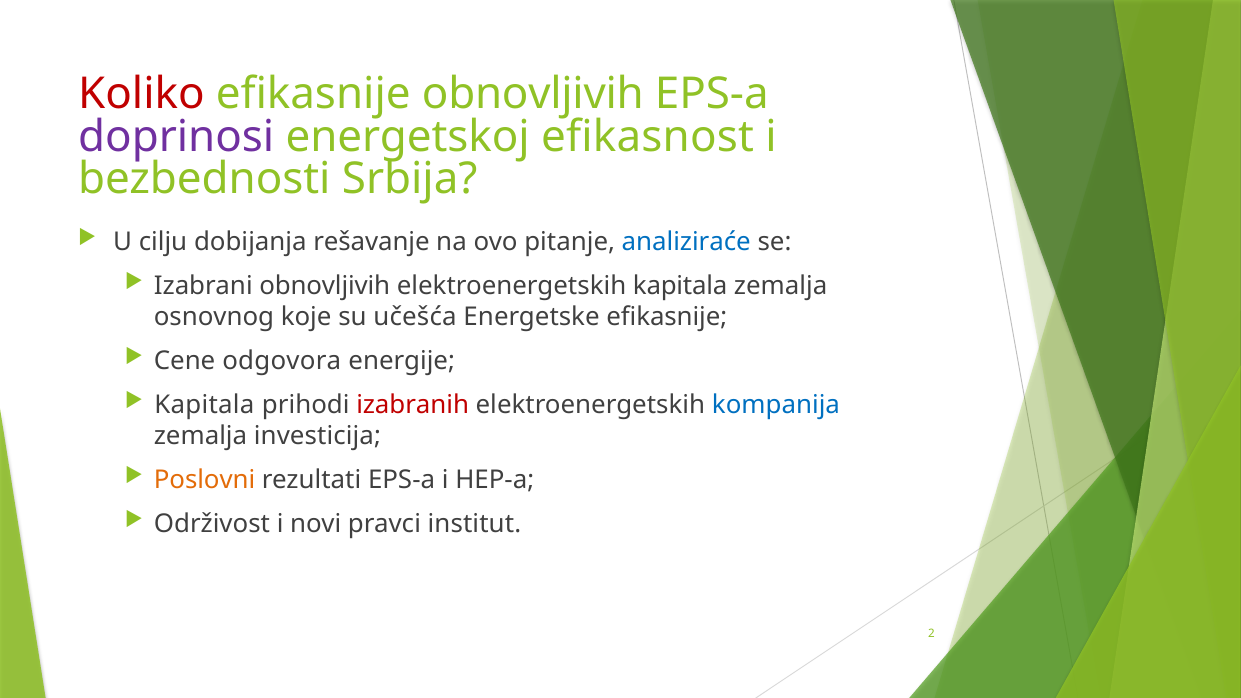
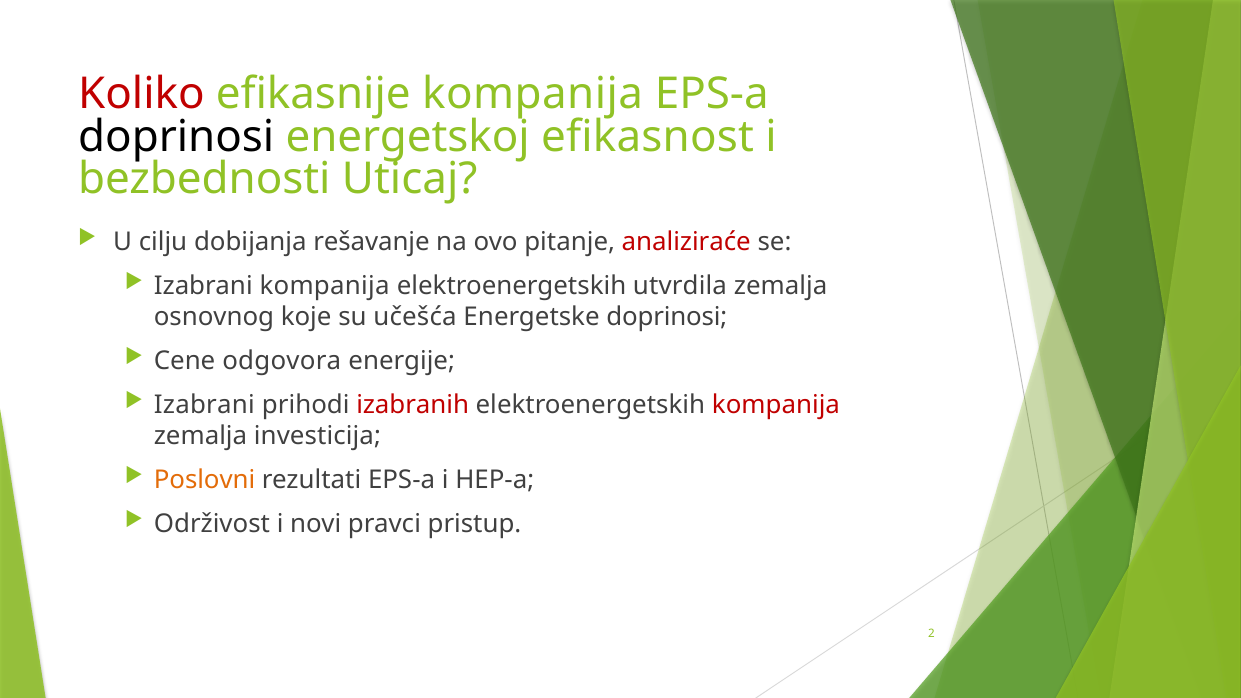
efikasnije obnovljivih: obnovljivih -> kompanija
doprinosi at (176, 137) colour: purple -> black
Srbija: Srbija -> Uticaj
analiziraće colour: blue -> red
Izabrani obnovljivih: obnovljivih -> kompanija
elektroenergetskih kapitala: kapitala -> utvrdila
Energetske efikasnije: efikasnije -> doprinosi
Kapitala at (204, 405): Kapitala -> Izabrani
kompanija at (776, 405) colour: blue -> red
institut: institut -> pristup
